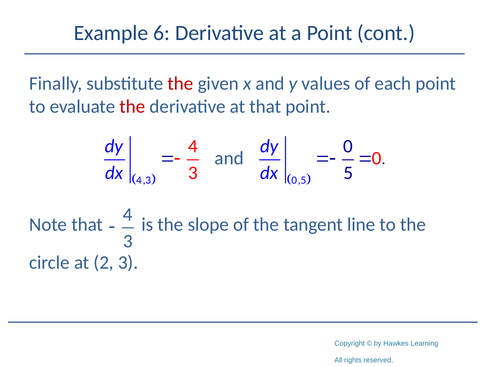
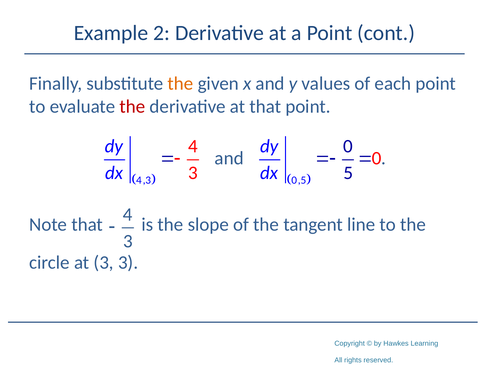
6: 6 -> 2
the at (181, 84) colour: red -> orange
at 2: 2 -> 3
